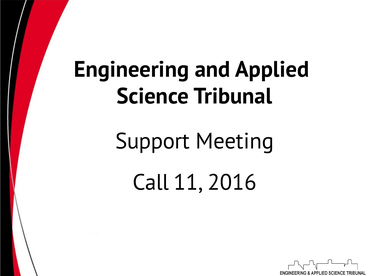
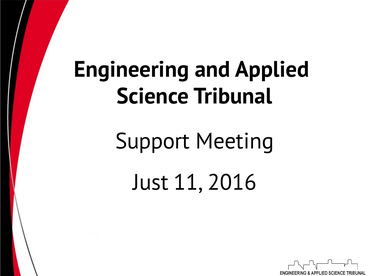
Call: Call -> Just
